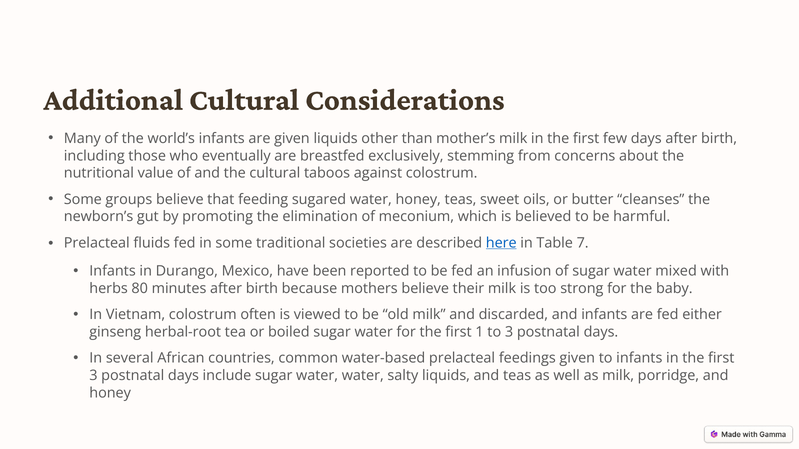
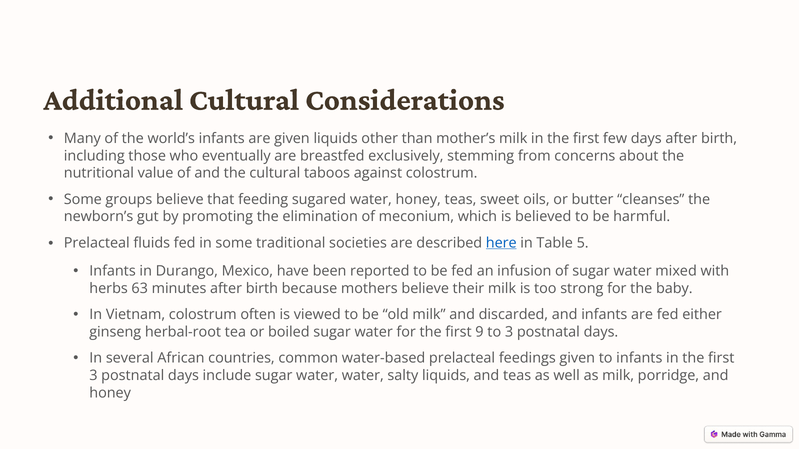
7: 7 -> 5
80: 80 -> 63
1: 1 -> 9
